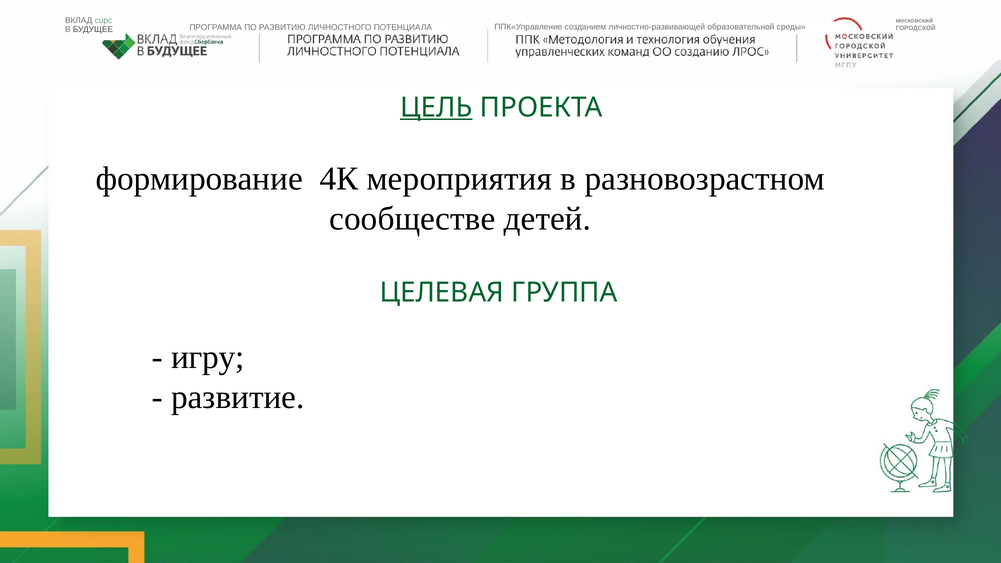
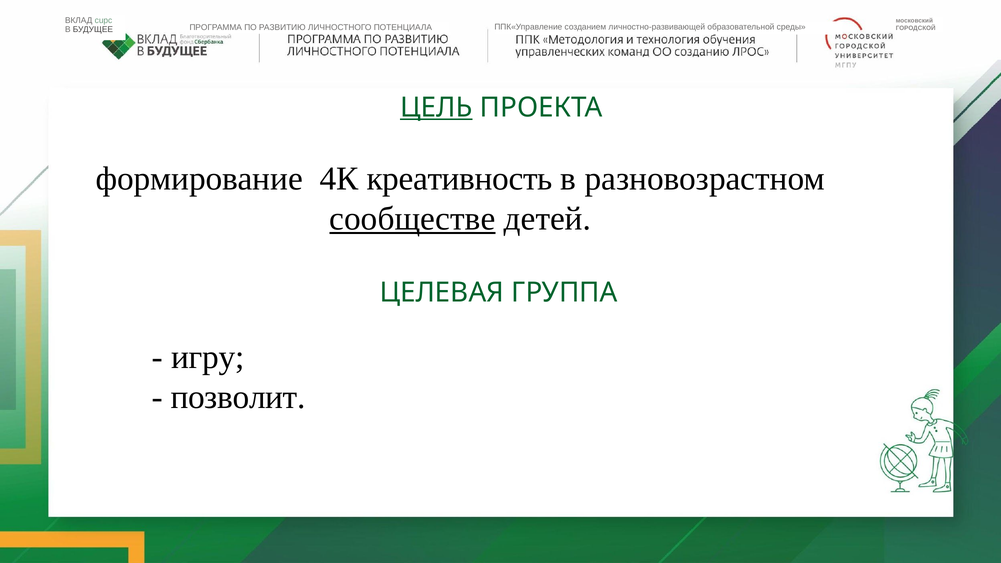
мероприятия: мероприятия -> креативность
сообществе underline: none -> present
развитие: развитие -> позволит
